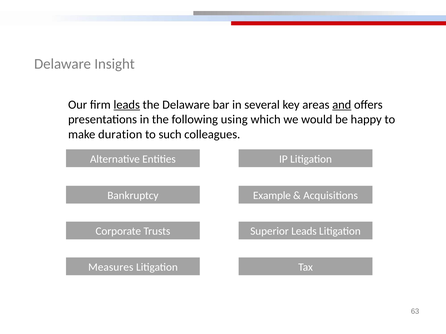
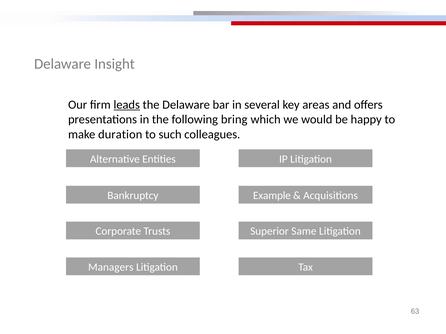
and underline: present -> none
using: using -> bring
Superior Leads: Leads -> Same
Measures: Measures -> Managers
